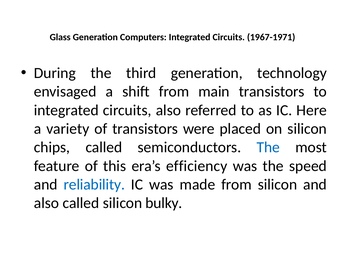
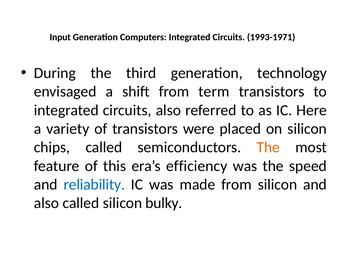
Glass: Glass -> Input
1967-1971: 1967-1971 -> 1993-1971
main: main -> term
The at (268, 147) colour: blue -> orange
